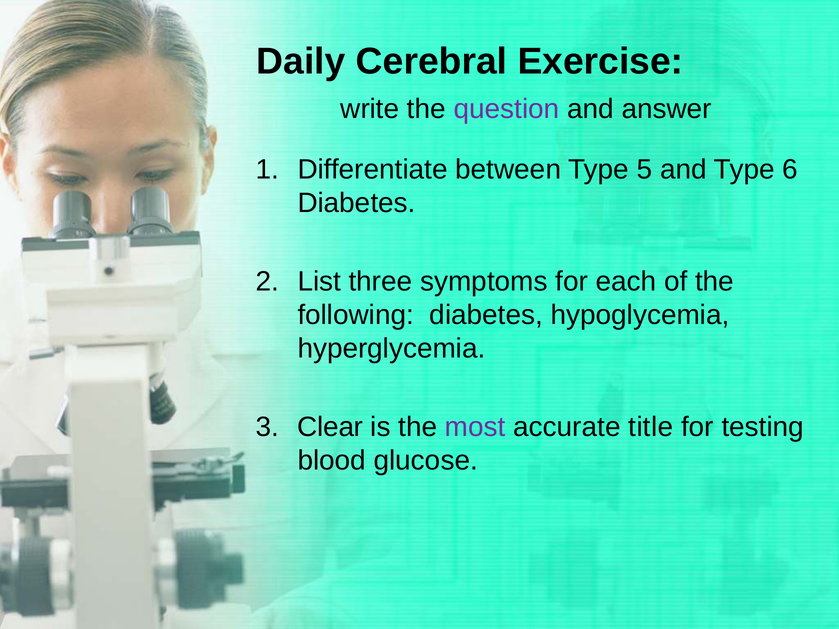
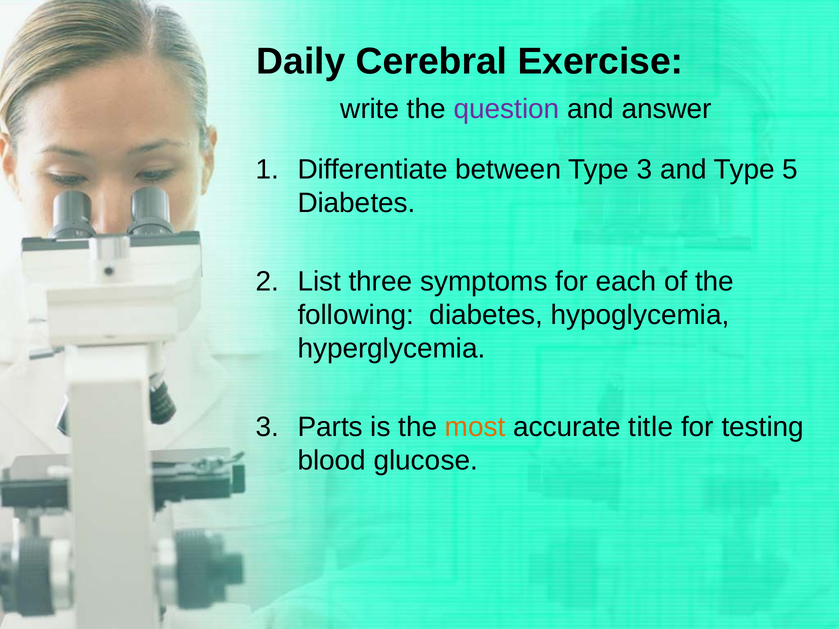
Type 5: 5 -> 3
6: 6 -> 5
Clear: Clear -> Parts
most colour: purple -> orange
